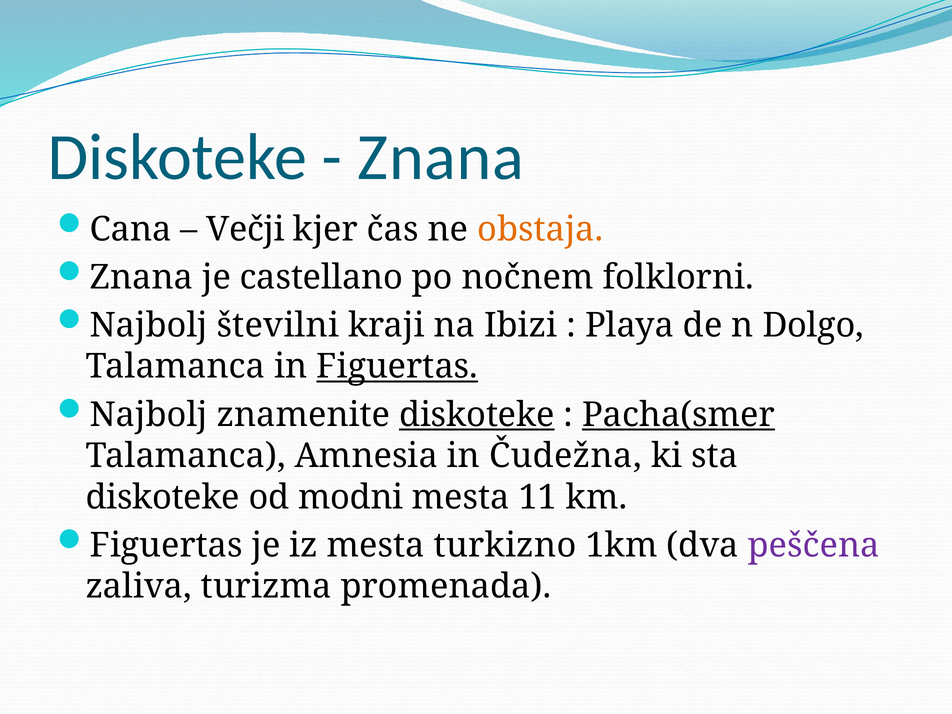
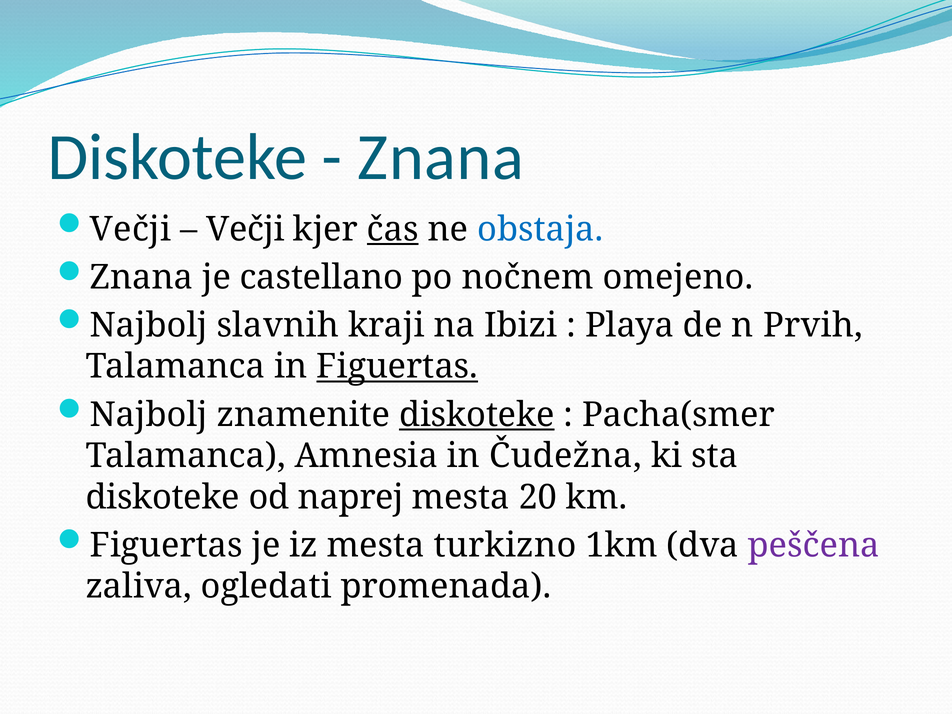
Cana at (131, 229): Cana -> Večji
čas underline: none -> present
obstaja colour: orange -> blue
folklorni: folklorni -> omejeno
številni: številni -> slavnih
Dolgo: Dolgo -> Prvih
Pacha(smer underline: present -> none
modni: modni -> naprej
11: 11 -> 20
turizma: turizma -> ogledati
